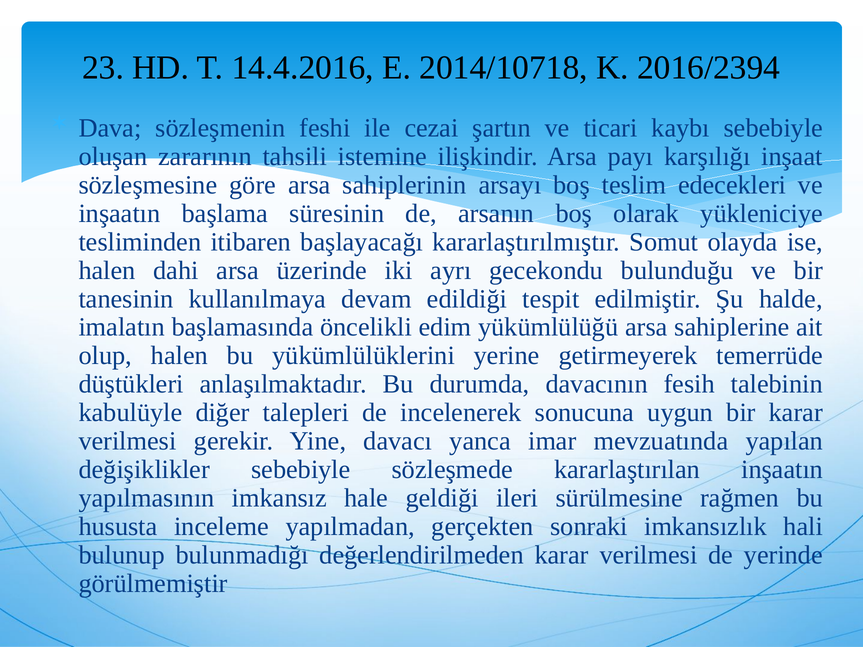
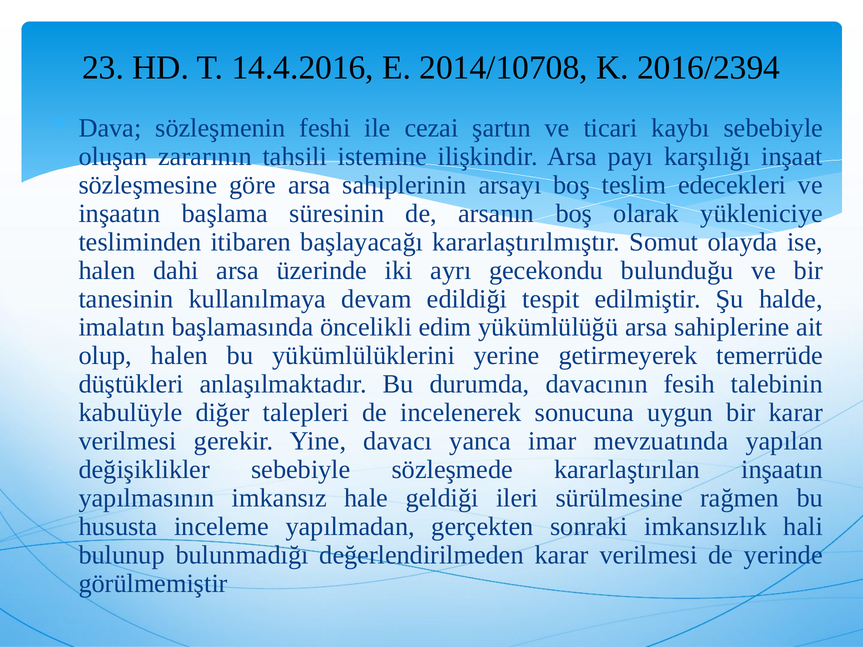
2014/10718: 2014/10718 -> 2014/10708
